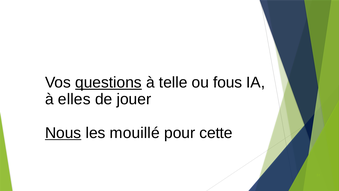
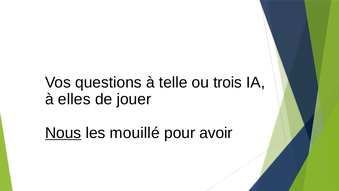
questions underline: present -> none
fous: fous -> trois
cette: cette -> avoir
